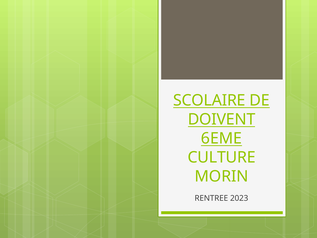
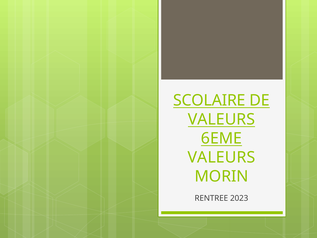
DOIVENT at (222, 119): DOIVENT -> VALEURS
CULTURE at (222, 157): CULTURE -> VALEURS
